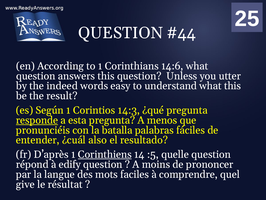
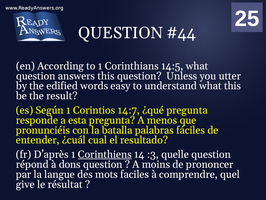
14:6: 14:6 -> 14:5
indeed: indeed -> edified
14:3: 14:3 -> 14:7
responde underline: present -> none
also: also -> cual
:5: :5 -> :3
edify: edify -> dons
